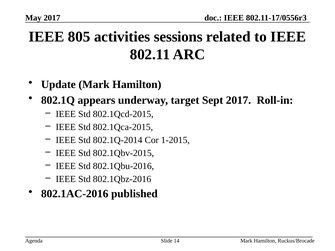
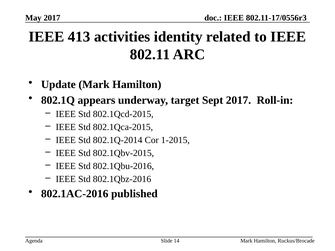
805: 805 -> 413
sessions: sessions -> identity
